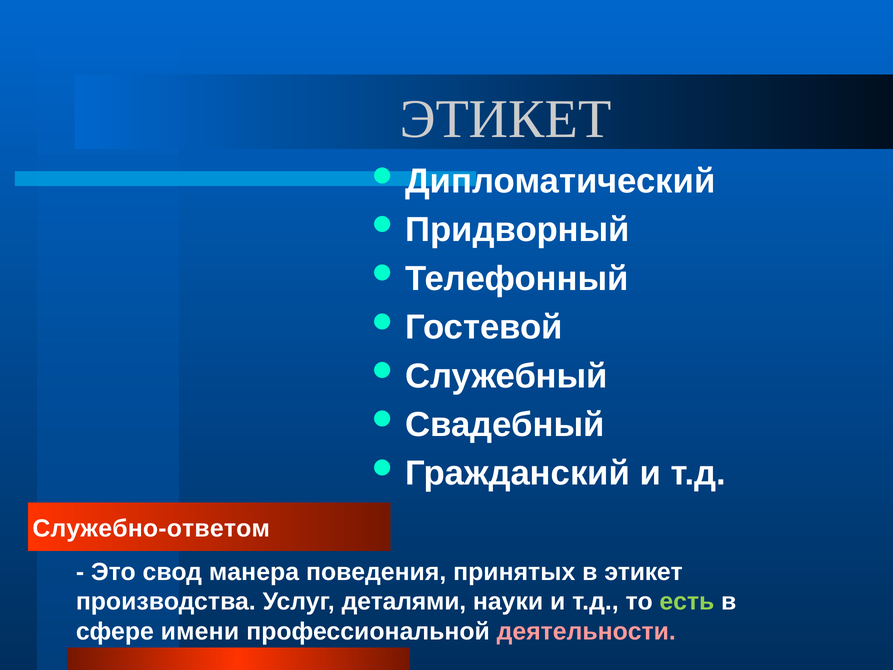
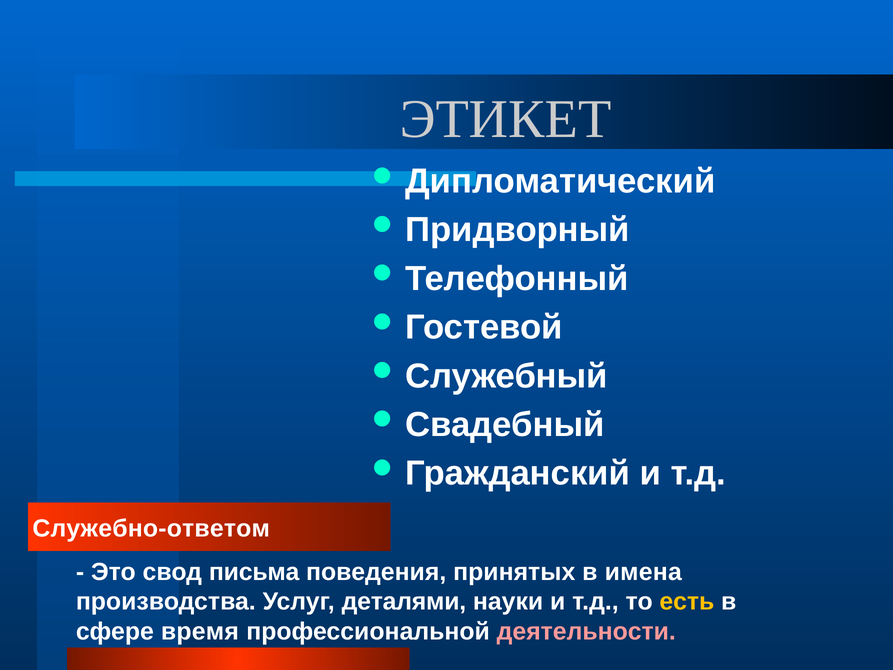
манера: манера -> письма
в этикет: этикет -> имена
есть colour: light green -> yellow
имени: имени -> время
